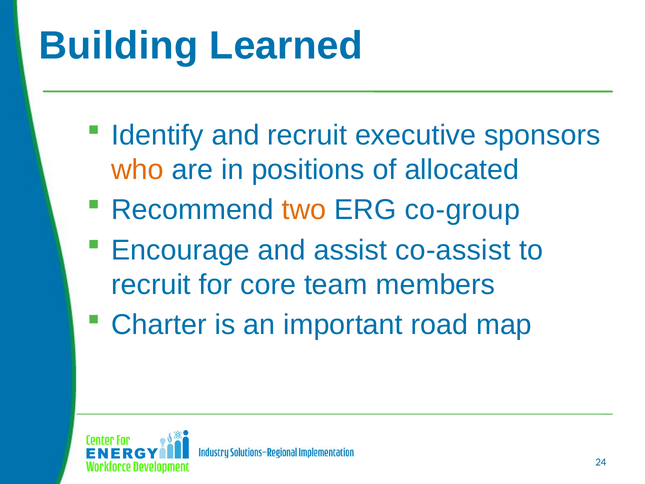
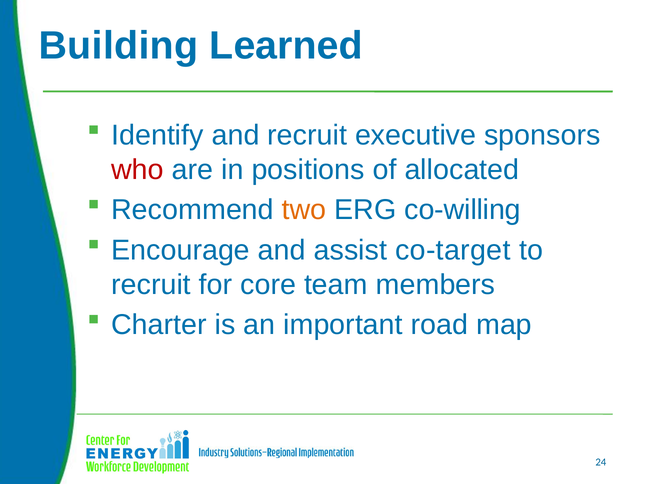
who colour: orange -> red
co-group: co-group -> co-willing
co-assist: co-assist -> co-target
